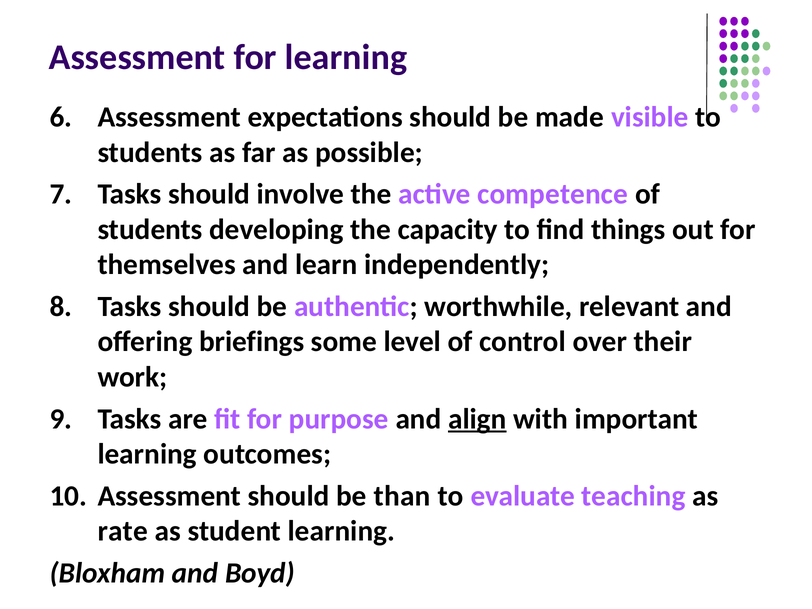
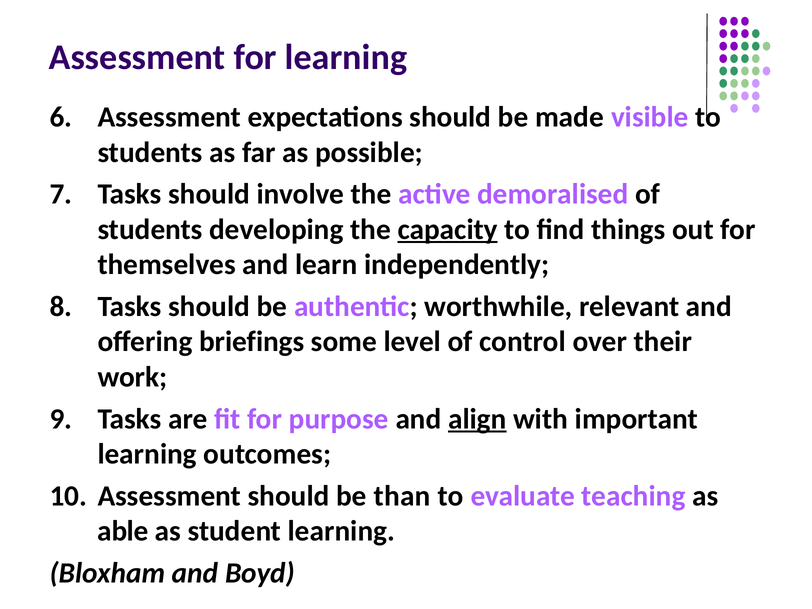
competence: competence -> demoralised
capacity underline: none -> present
rate: rate -> able
